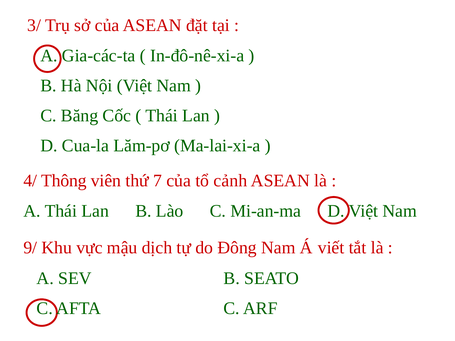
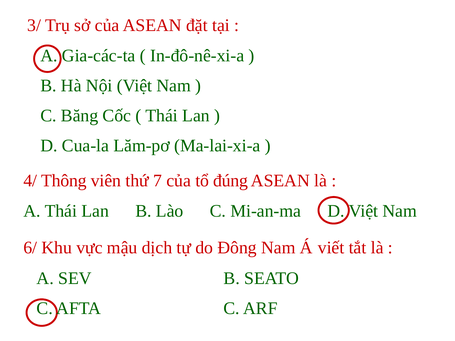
cảnh: cảnh -> đúng
9/: 9/ -> 6/
